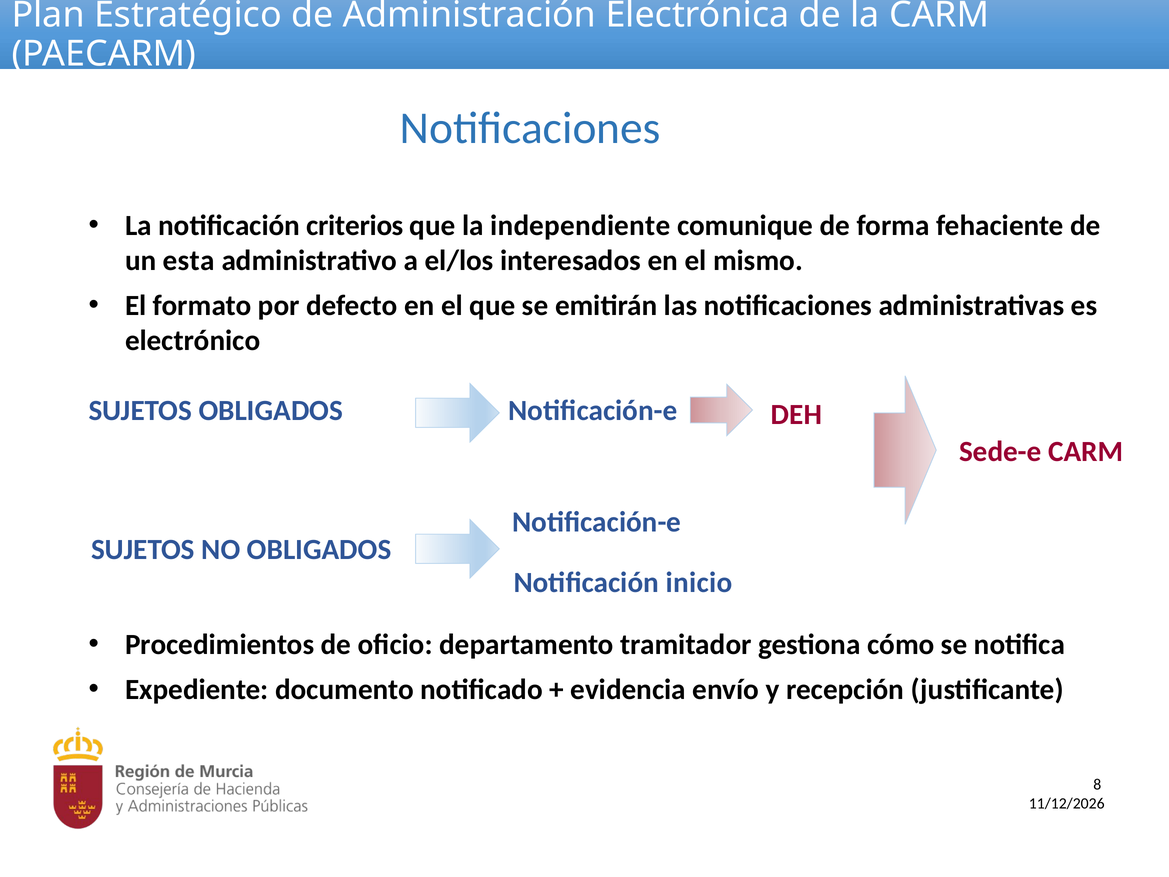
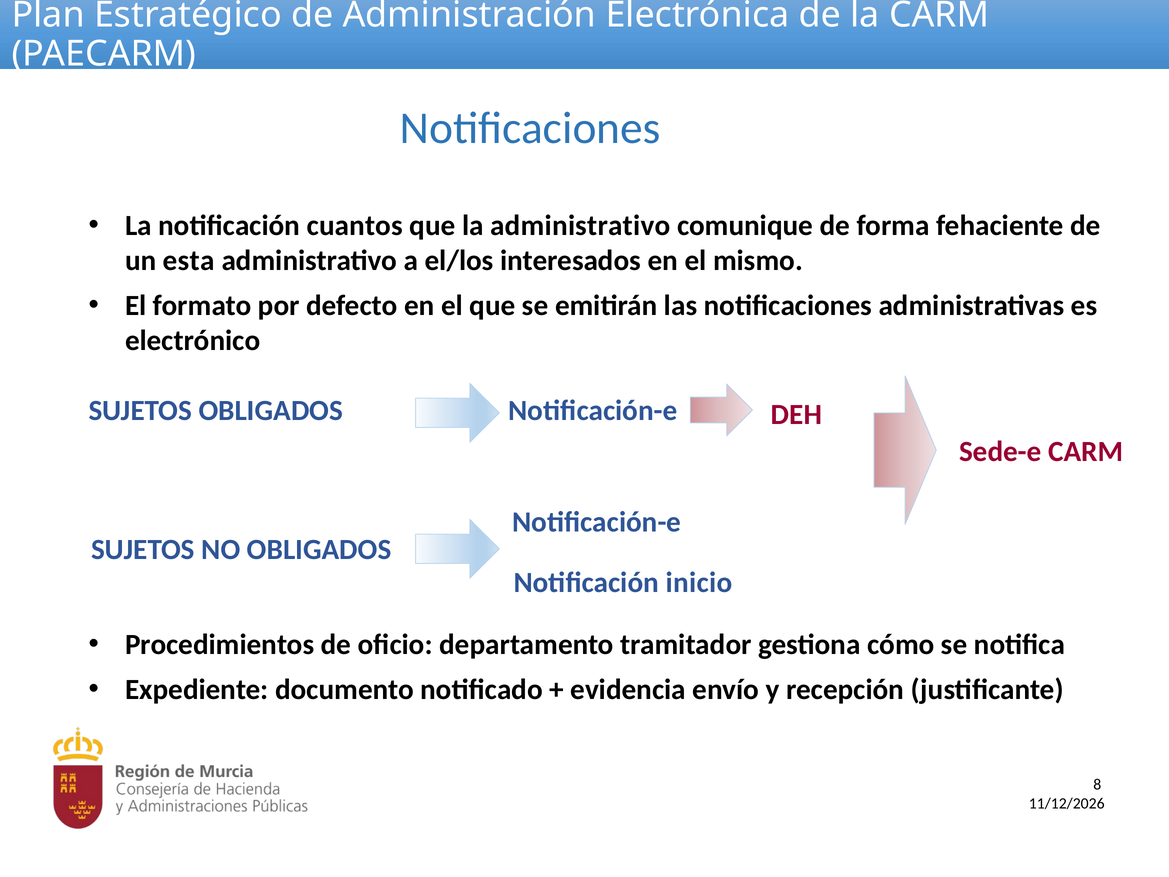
criterios: criterios -> cuantos
la independiente: independiente -> administrativo
